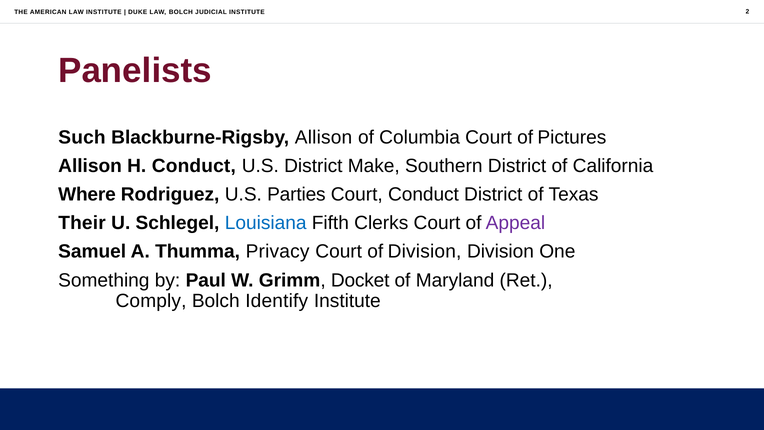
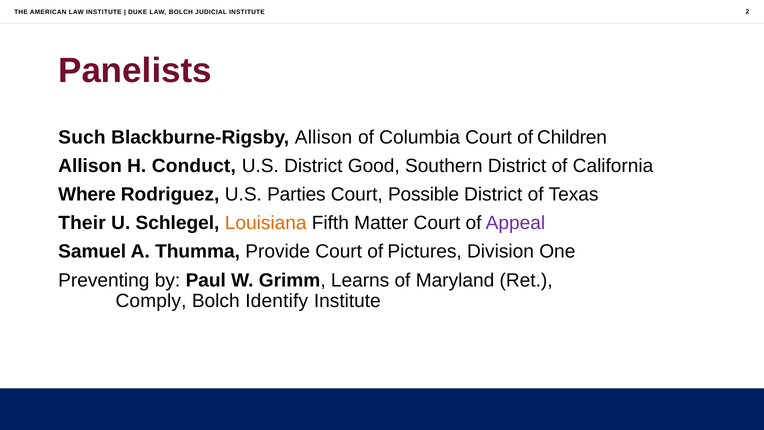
Pictures: Pictures -> Children
Make: Make -> Good
Court Conduct: Conduct -> Possible
Louisiana colour: blue -> orange
Clerks: Clerks -> Matter
Privacy: Privacy -> Provide
of Division: Division -> Pictures
Something: Something -> Preventing
Docket: Docket -> Learns
